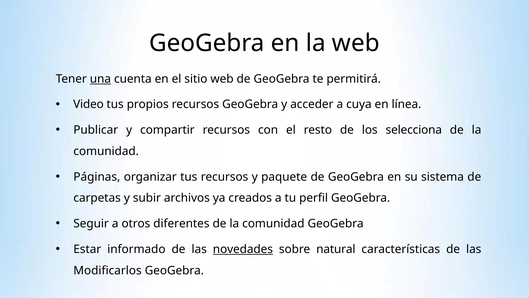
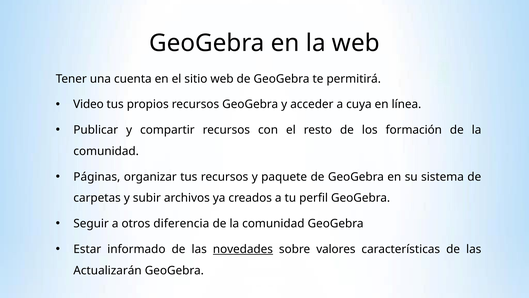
una underline: present -> none
selecciona: selecciona -> formación
diferentes: diferentes -> diferencia
natural: natural -> valores
Modificarlos: Modificarlos -> Actualizarán
